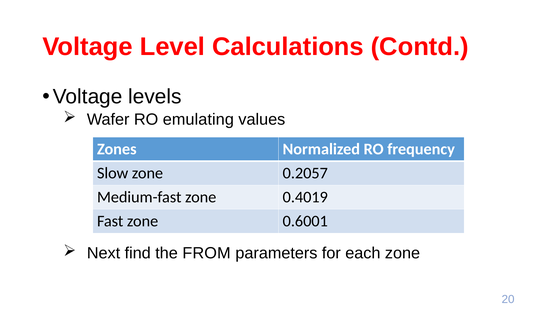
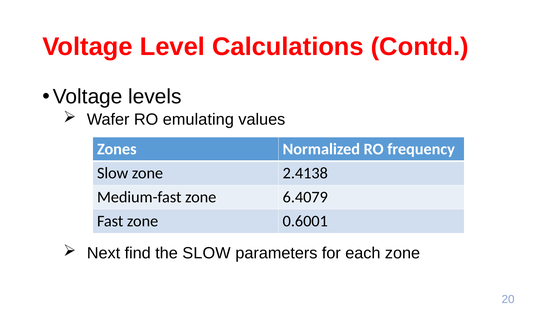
0.2057: 0.2057 -> 2.4138
0.4019: 0.4019 -> 6.4079
the FROM: FROM -> SLOW
